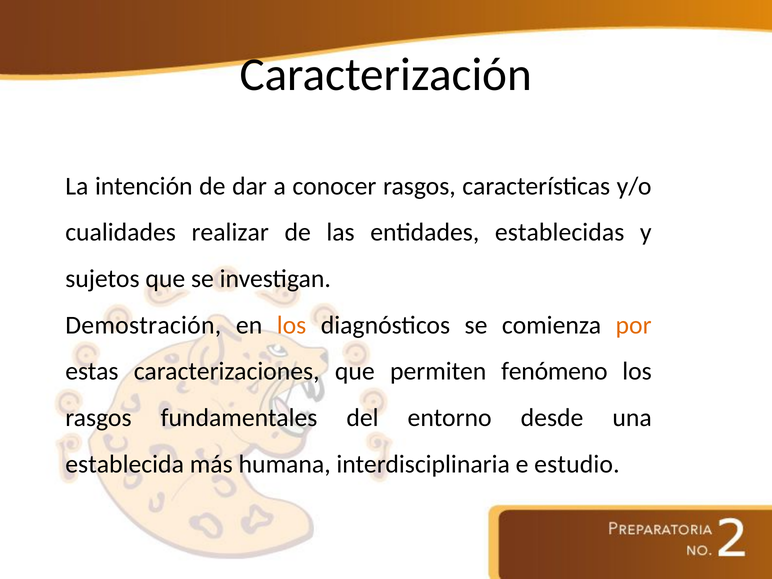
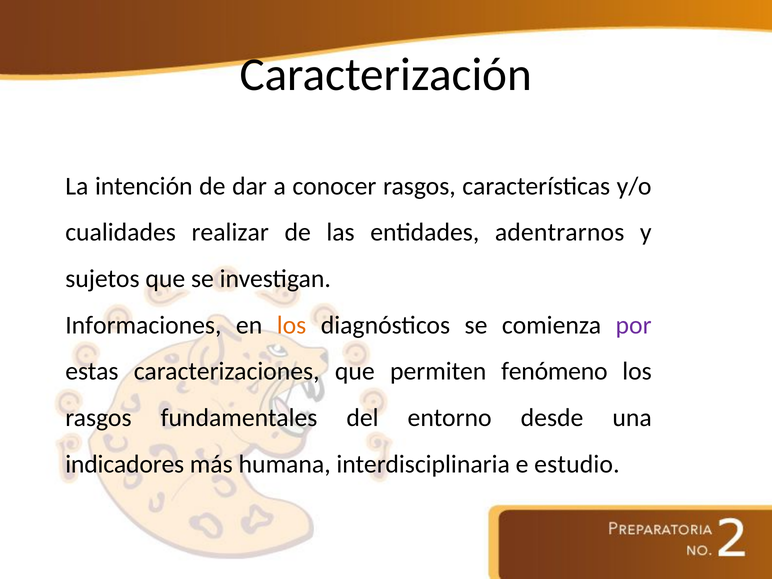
establecidas: establecidas -> adentrarnos
Demostración: Demostración -> Informaciones
por colour: orange -> purple
establecida: establecida -> indicadores
